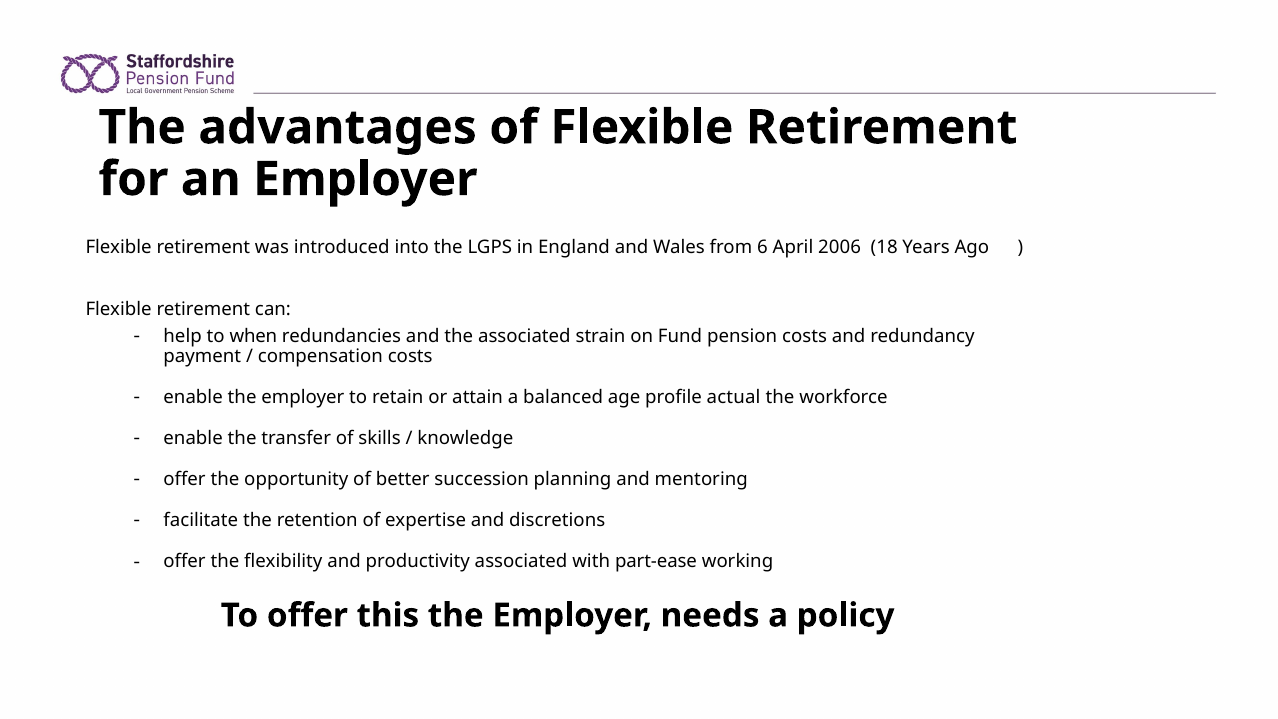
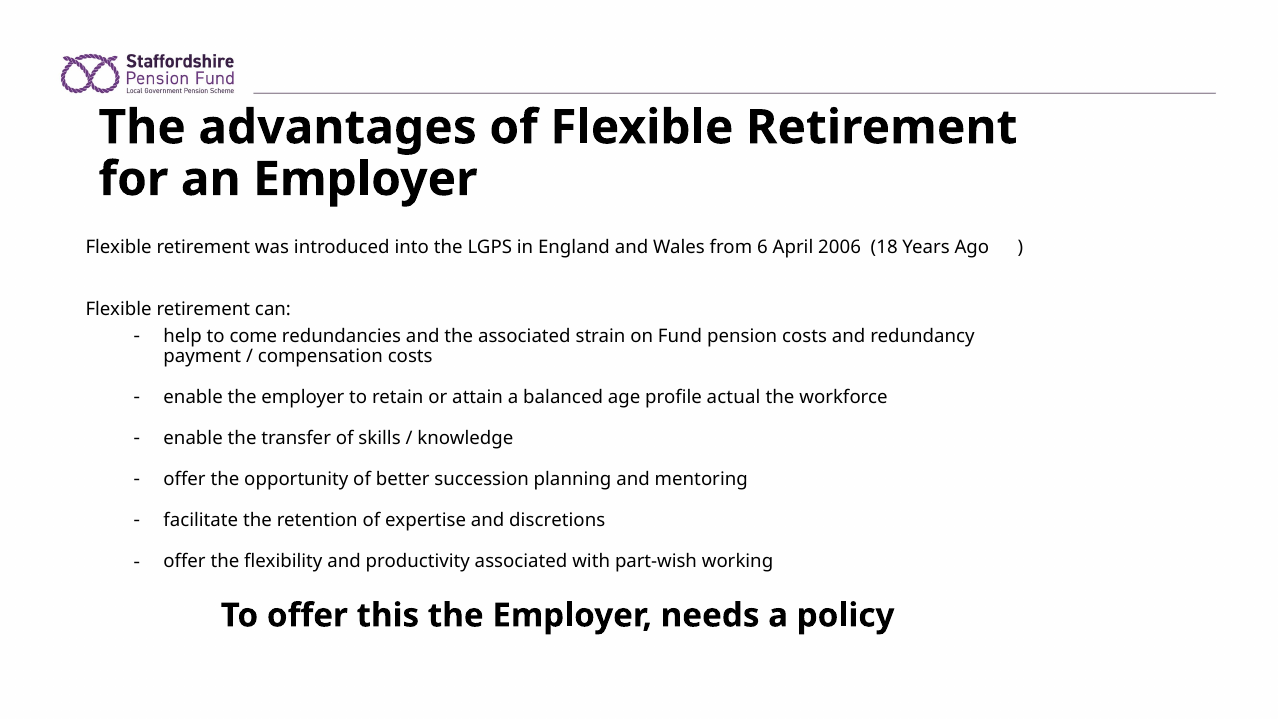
when: when -> come
part-ease: part-ease -> part-wish
